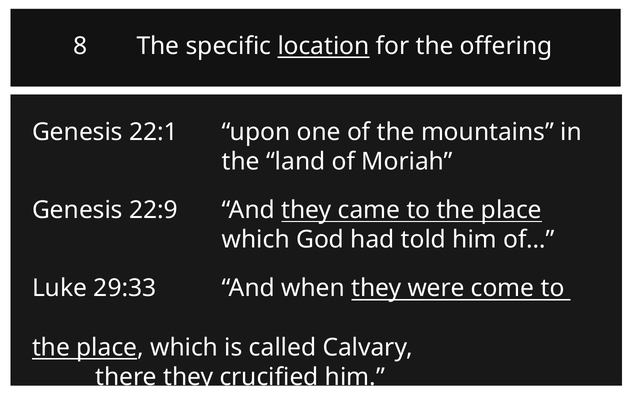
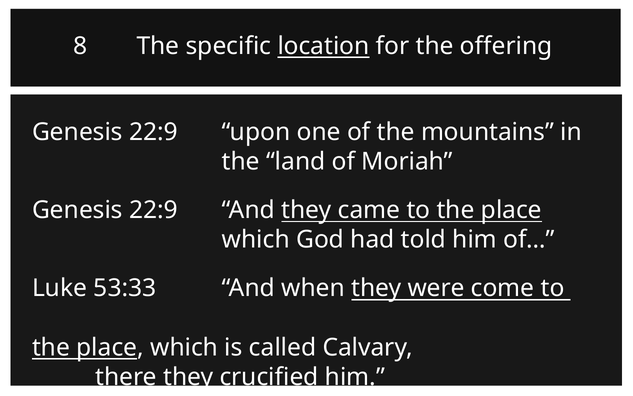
22:1 at (153, 132): 22:1 -> 22:9
29:33: 29:33 -> 53:33
